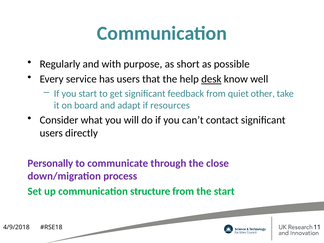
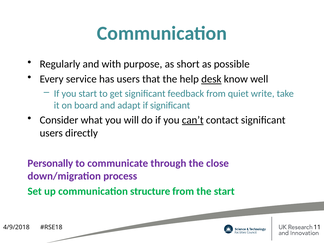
other: other -> write
if resources: resources -> significant
can’t underline: none -> present
